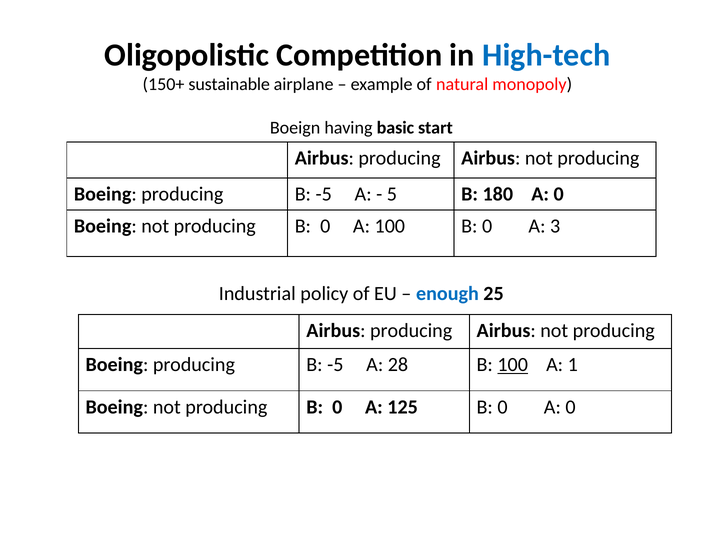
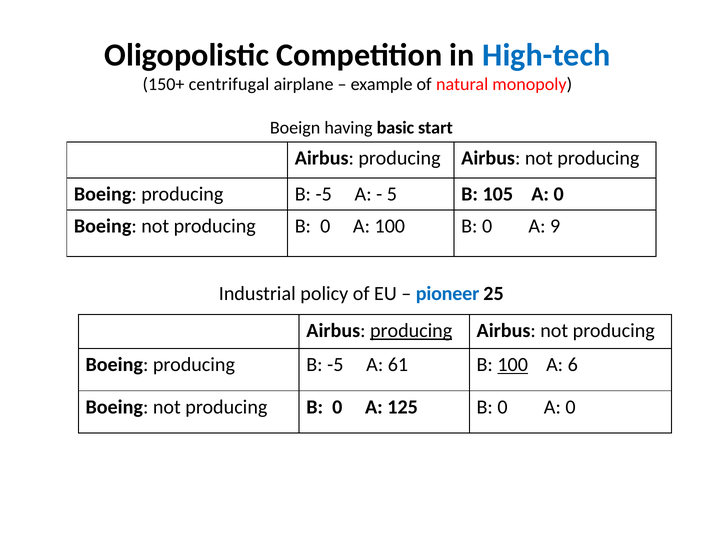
sustainable: sustainable -> centrifugal
180: 180 -> 105
3: 3 -> 9
enough: enough -> pioneer
producing at (411, 331) underline: none -> present
28: 28 -> 61
1: 1 -> 6
